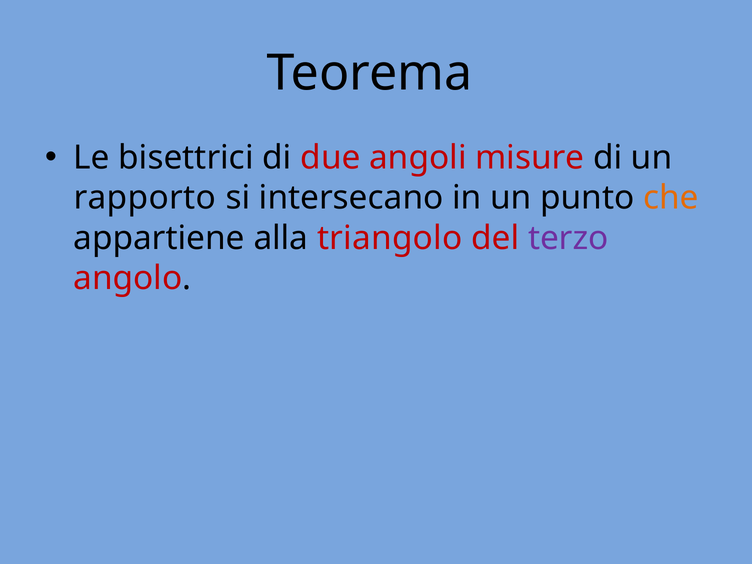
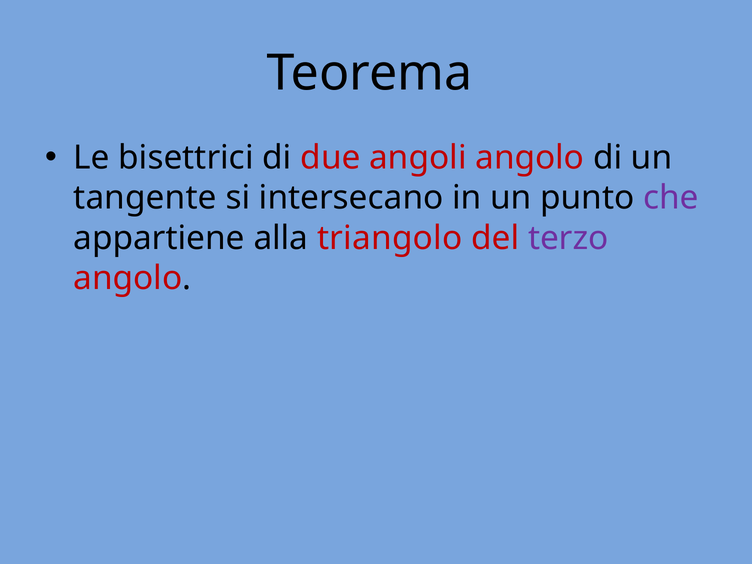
angoli misure: misure -> angolo
rapporto: rapporto -> tangente
che colour: orange -> purple
